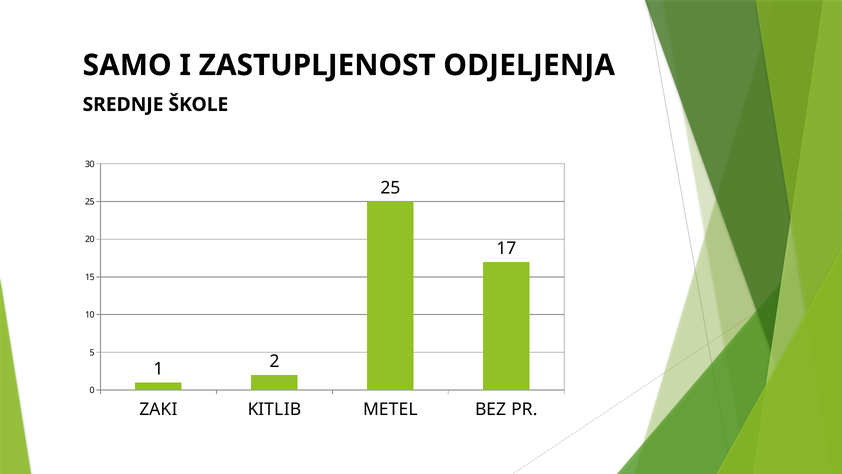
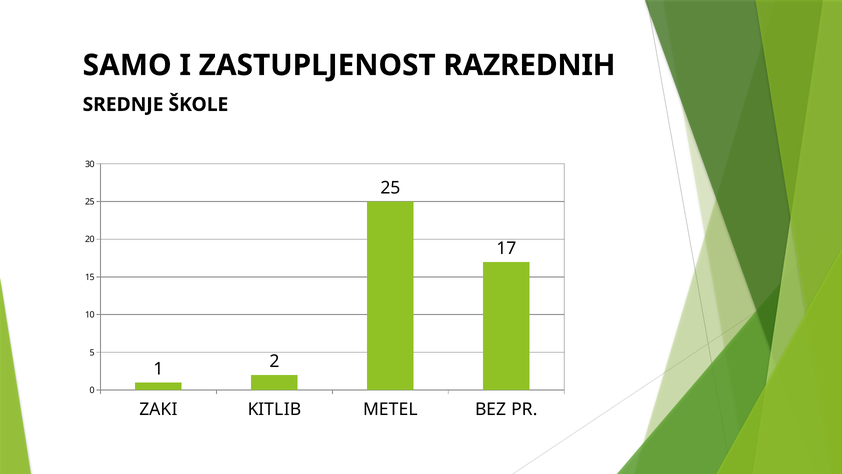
ODJELJENJA: ODJELJENJA -> RAZREDNIH
